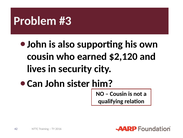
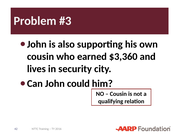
$2,120: $2,120 -> $3,360
sister: sister -> could
